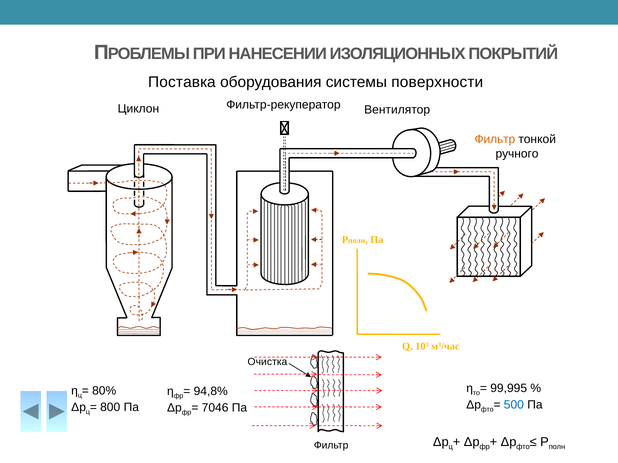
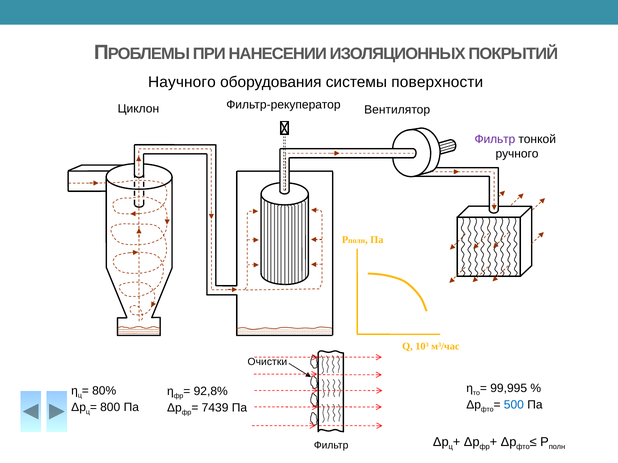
Поставка: Поставка -> Научного
Фильтр at (495, 139) colour: orange -> purple
Очистка: Очистка -> Очистки
94,8%: 94,8% -> 92,8%
7046: 7046 -> 7439
